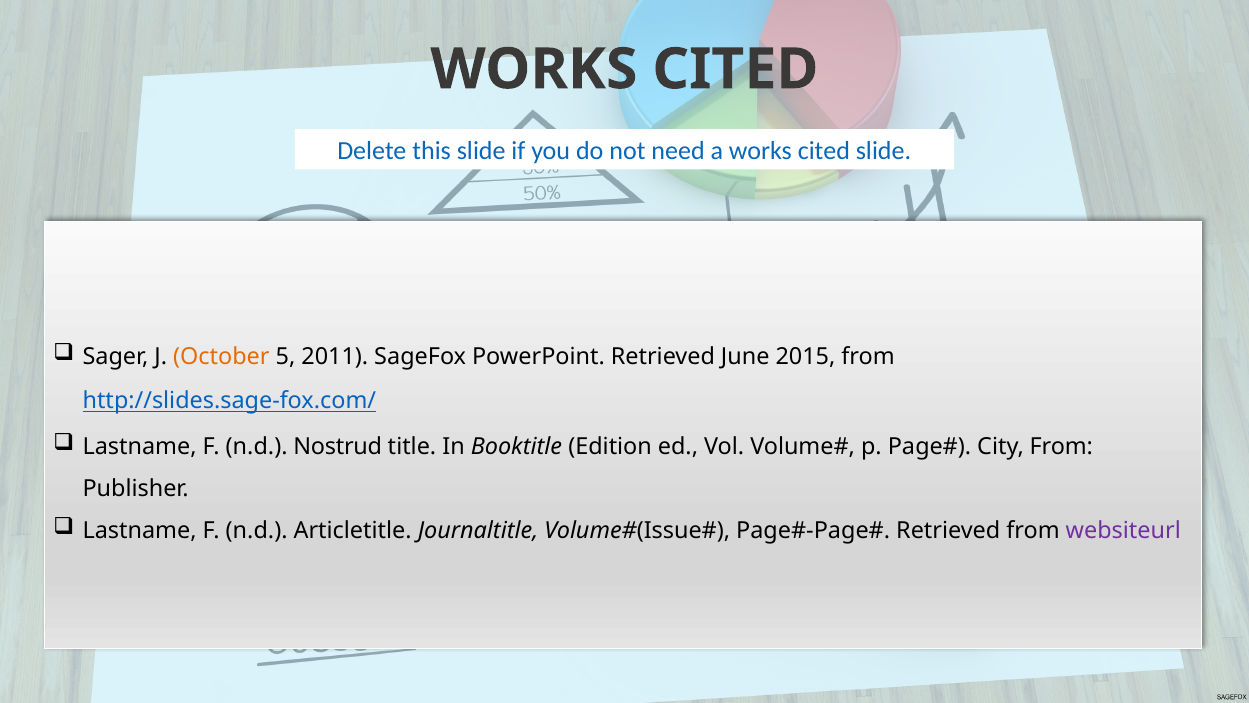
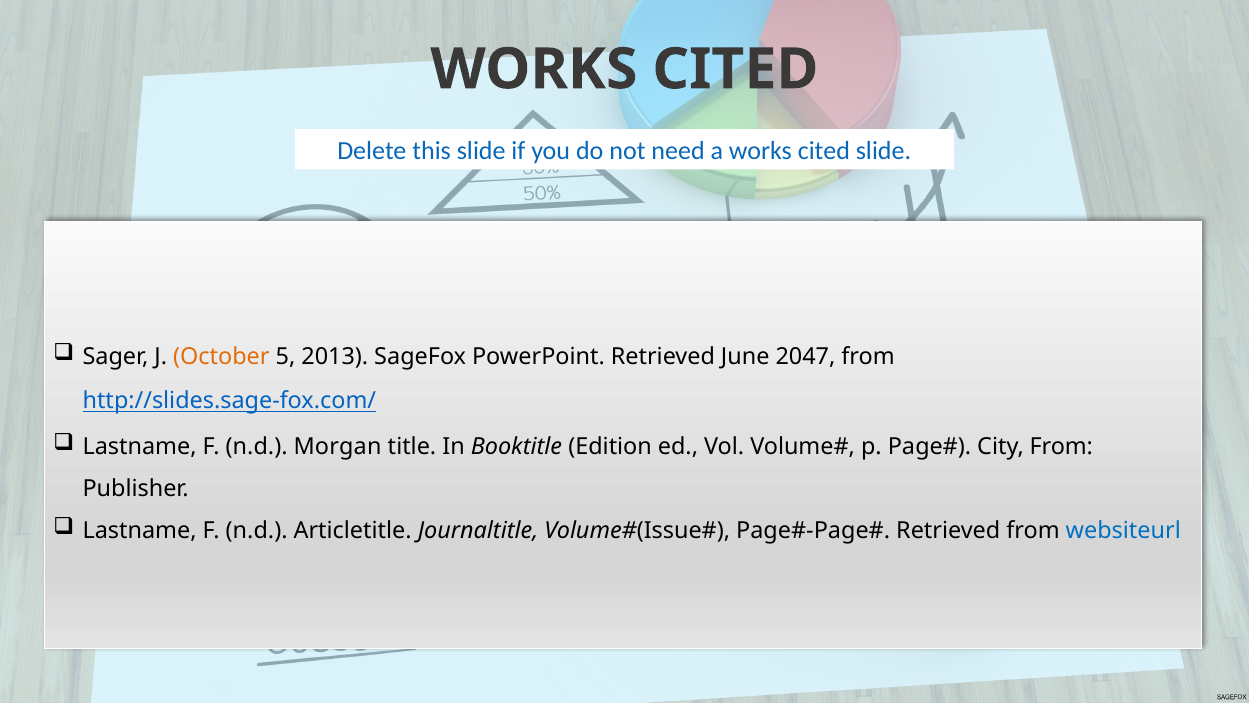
2011: 2011 -> 2013
2015: 2015 -> 2047
Nostrud: Nostrud -> Morgan
websiteurl colour: purple -> blue
